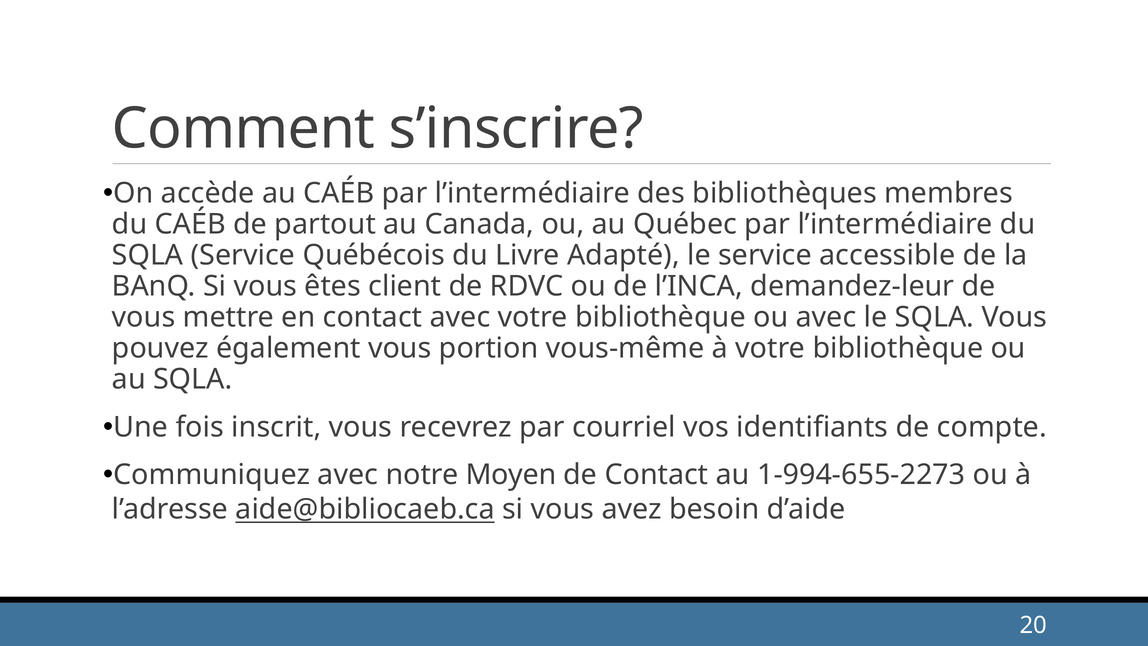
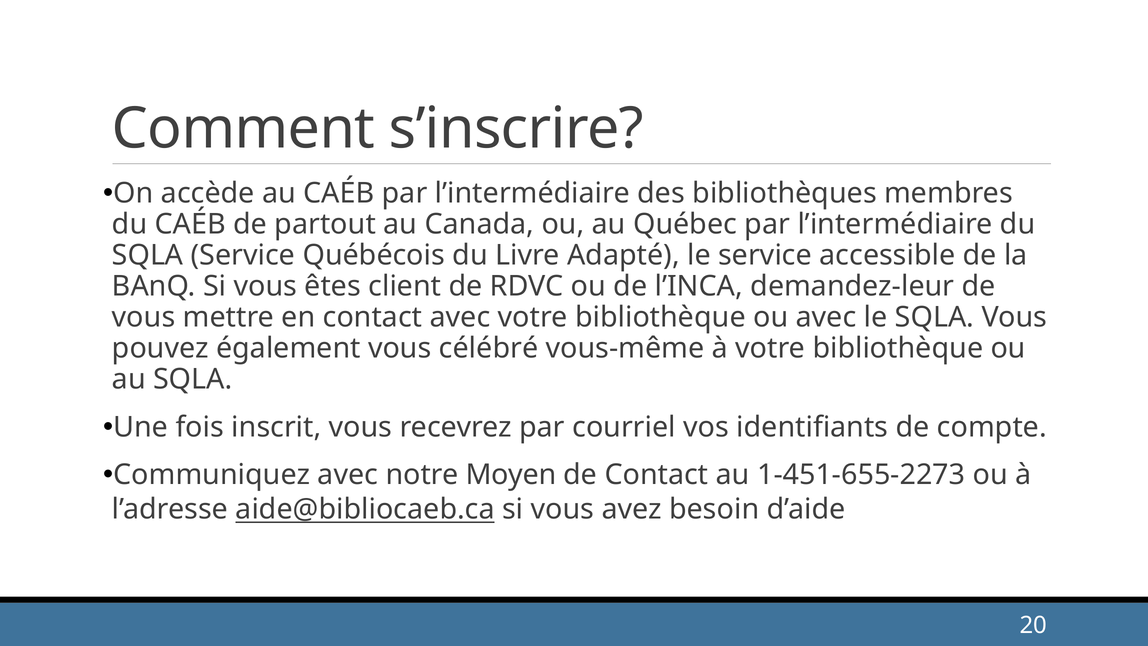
portion: portion -> célébré
1-994-655-2273: 1-994-655-2273 -> 1-451-655-2273
